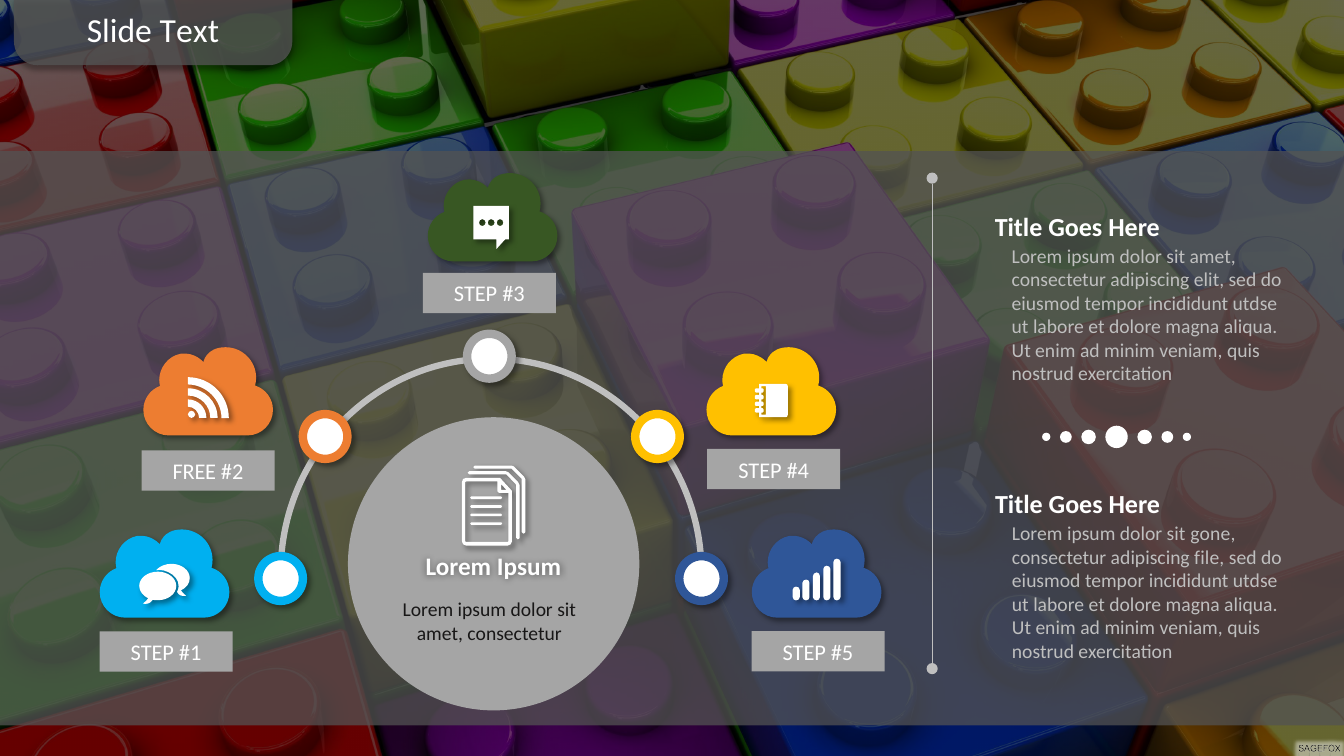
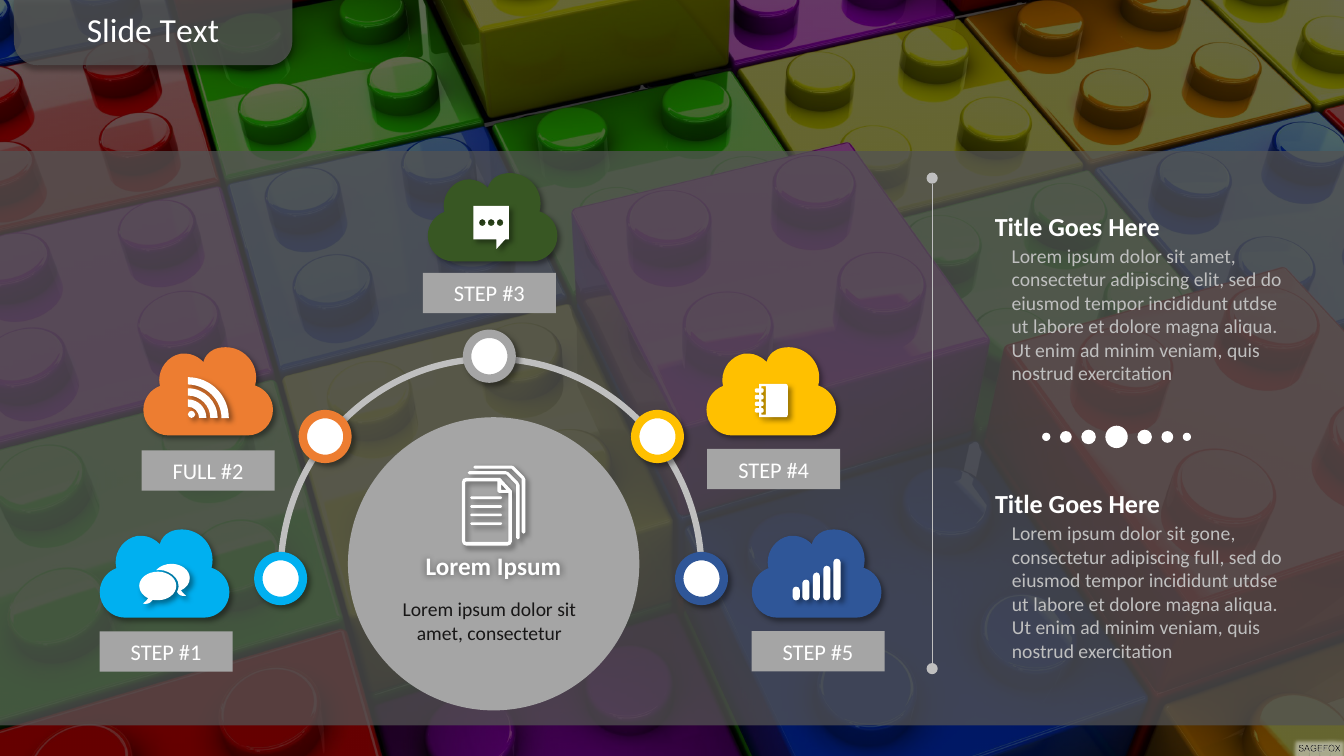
FREE at (194, 472): FREE -> FULL
adipiscing file: file -> full
